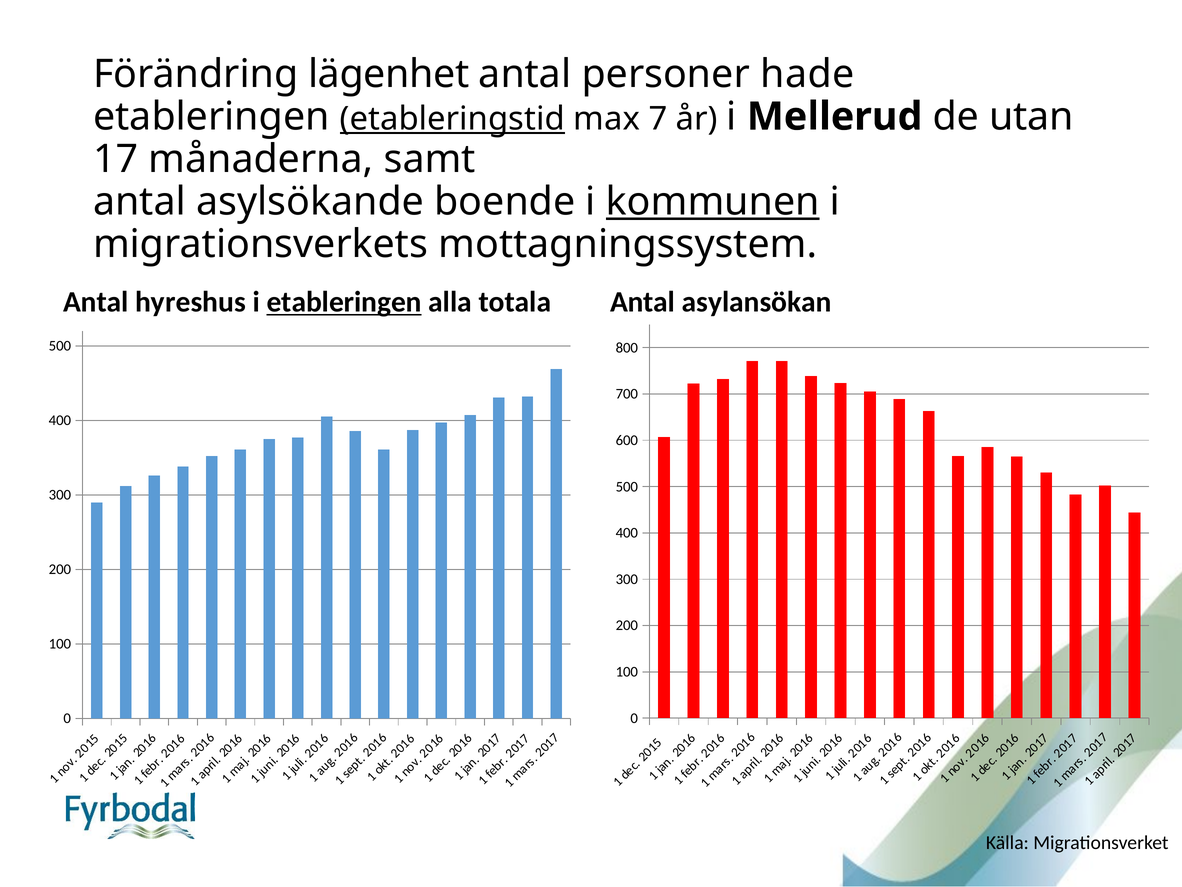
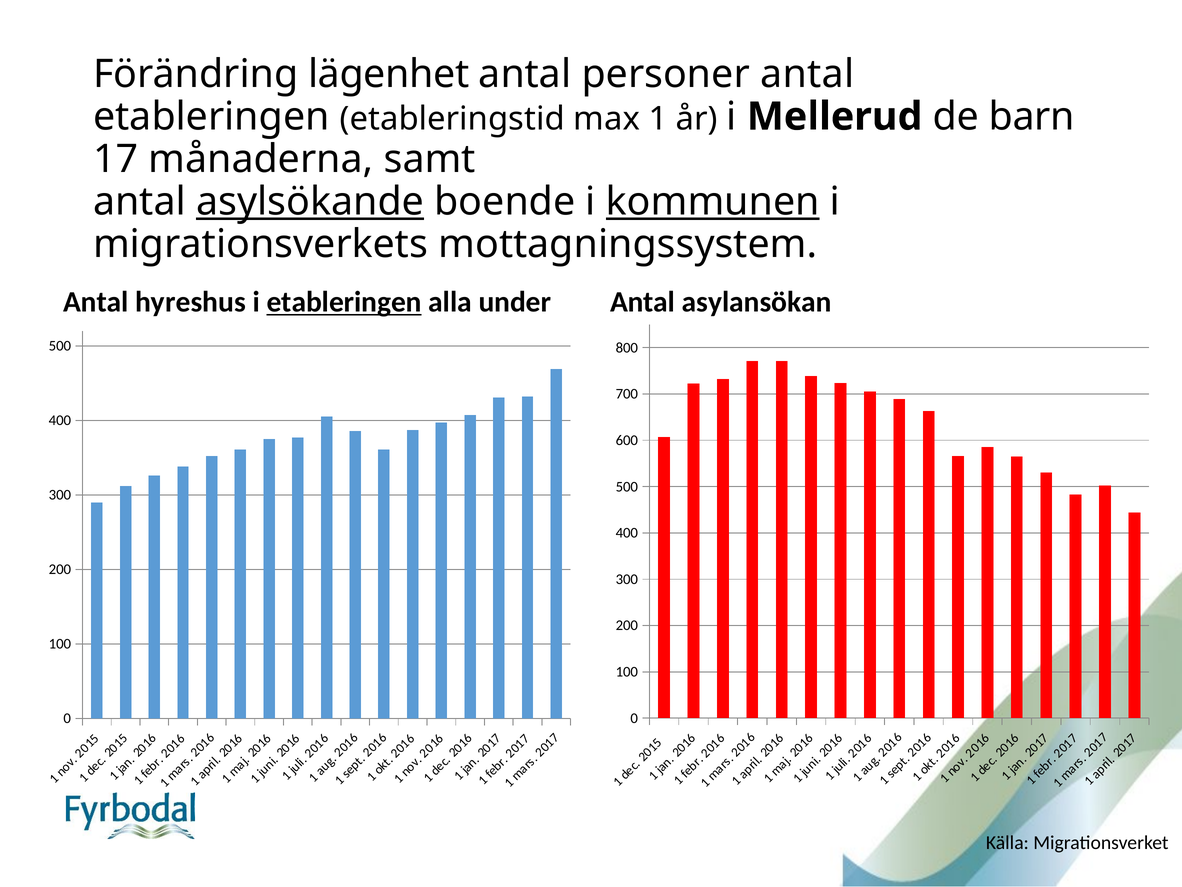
personer hade: hade -> antal
etableringstid underline: present -> none
max 7: 7 -> 1
utan: utan -> barn
asylsökande underline: none -> present
totala: totala -> under
